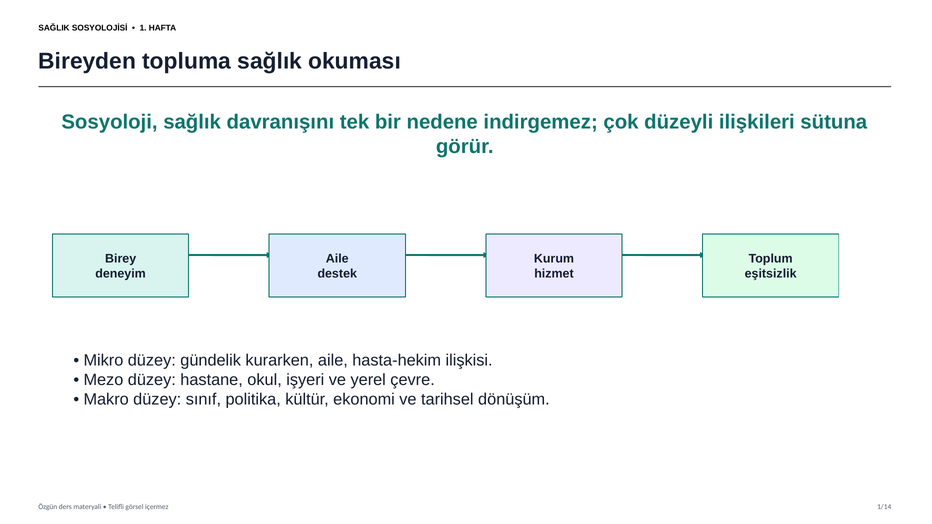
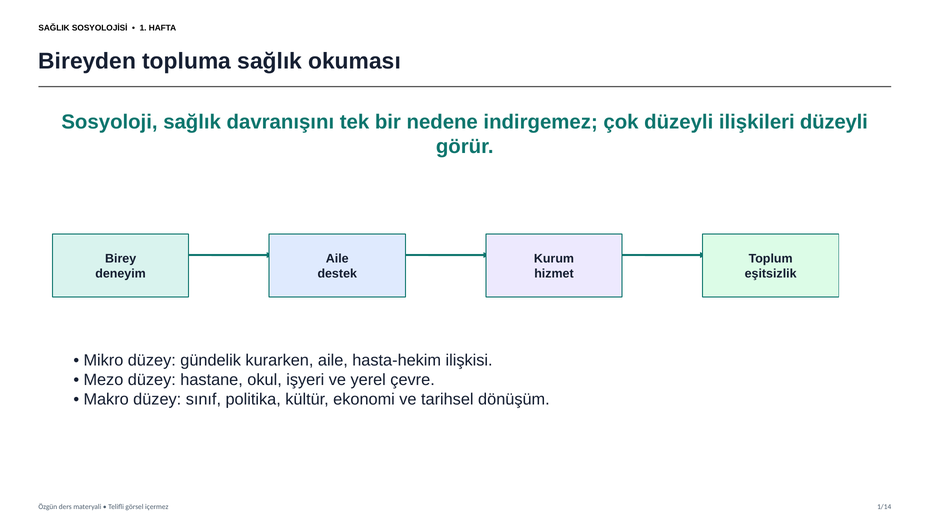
ilişkileri sütuna: sütuna -> düzeyli
